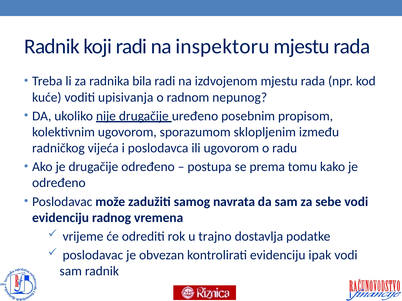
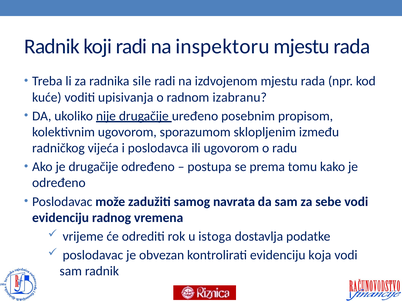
bila: bila -> sile
nepunog: nepunog -> izabranu
trajno: trajno -> istoga
ipak: ipak -> koja
